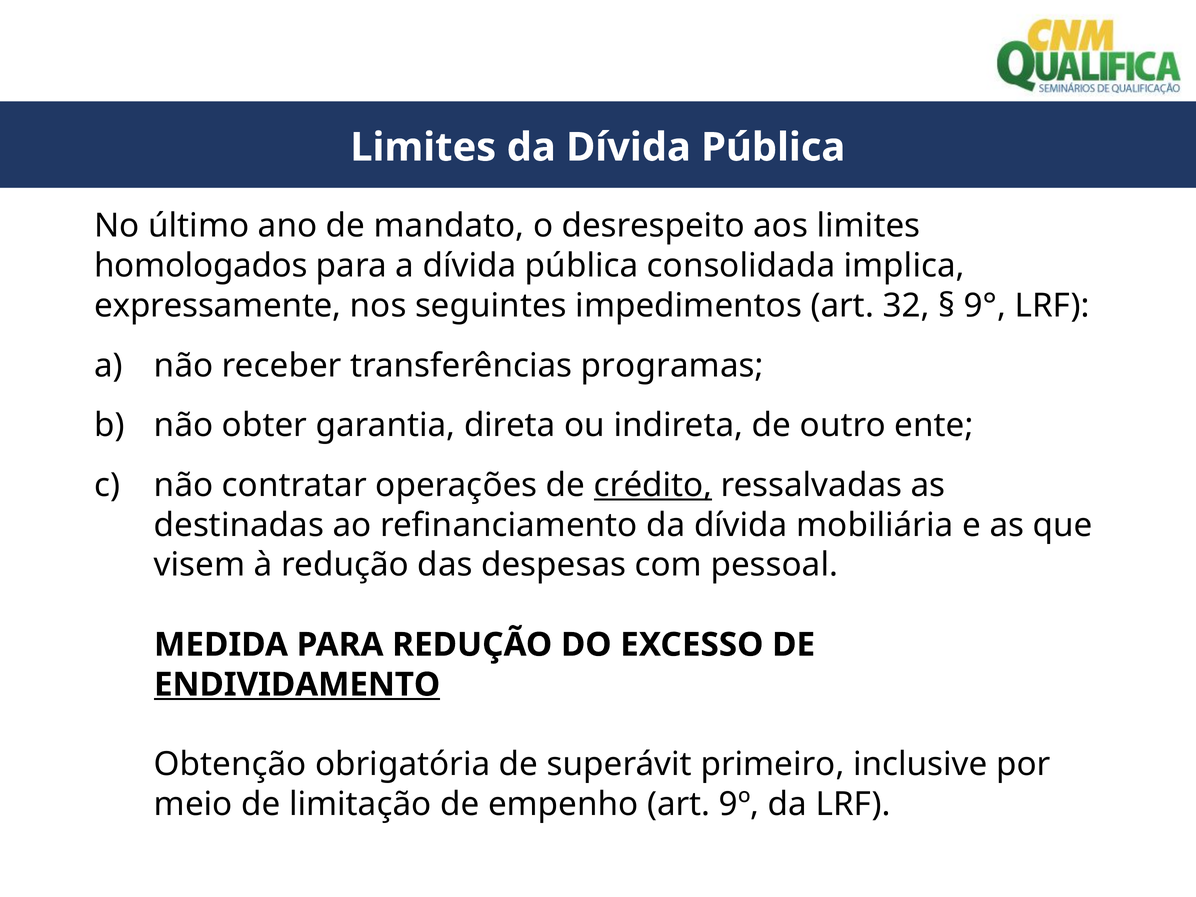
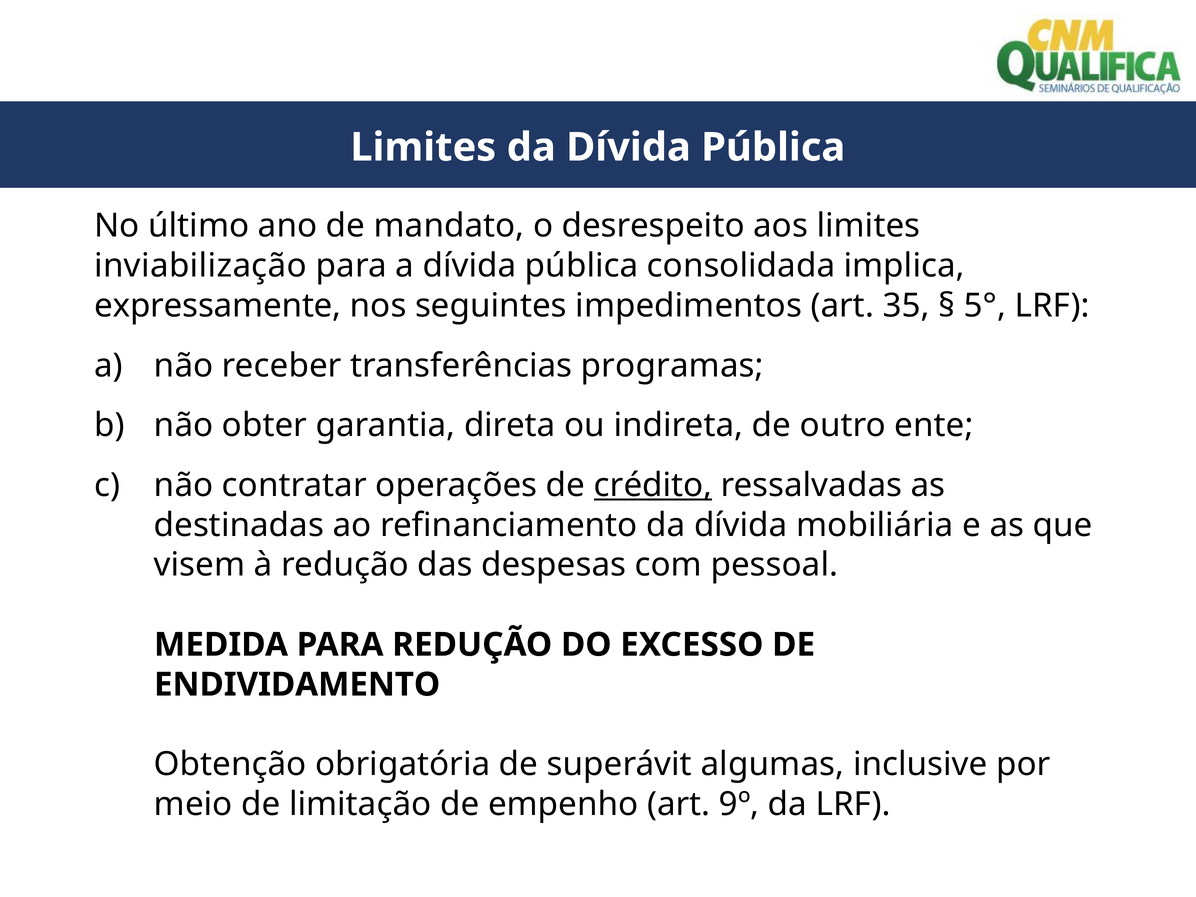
homologados: homologados -> inviabilização
32: 32 -> 35
9°: 9° -> 5°
ENDIVIDAMENTO underline: present -> none
primeiro: primeiro -> algumas
